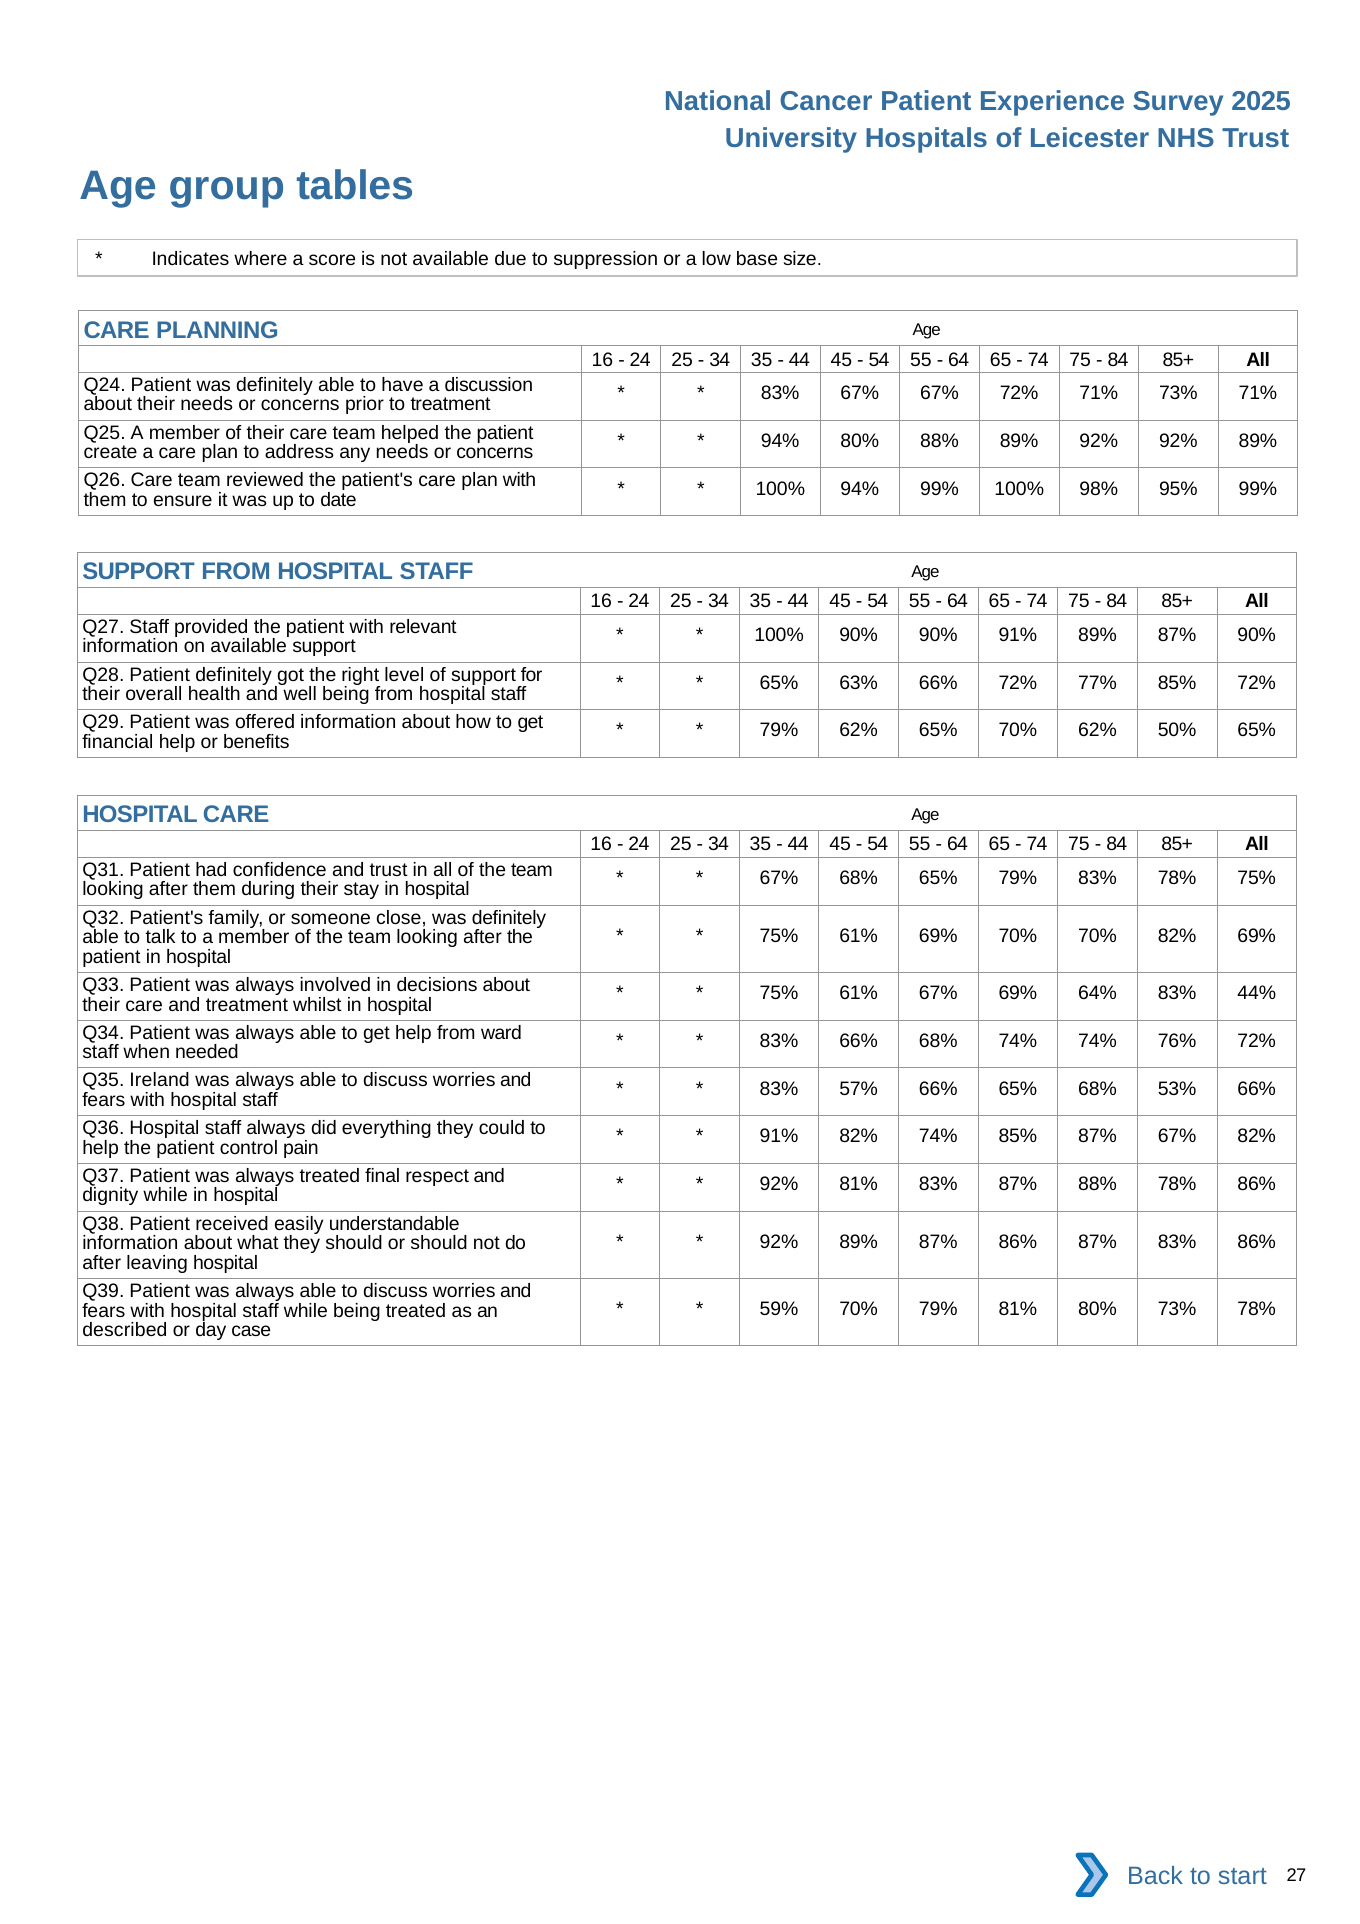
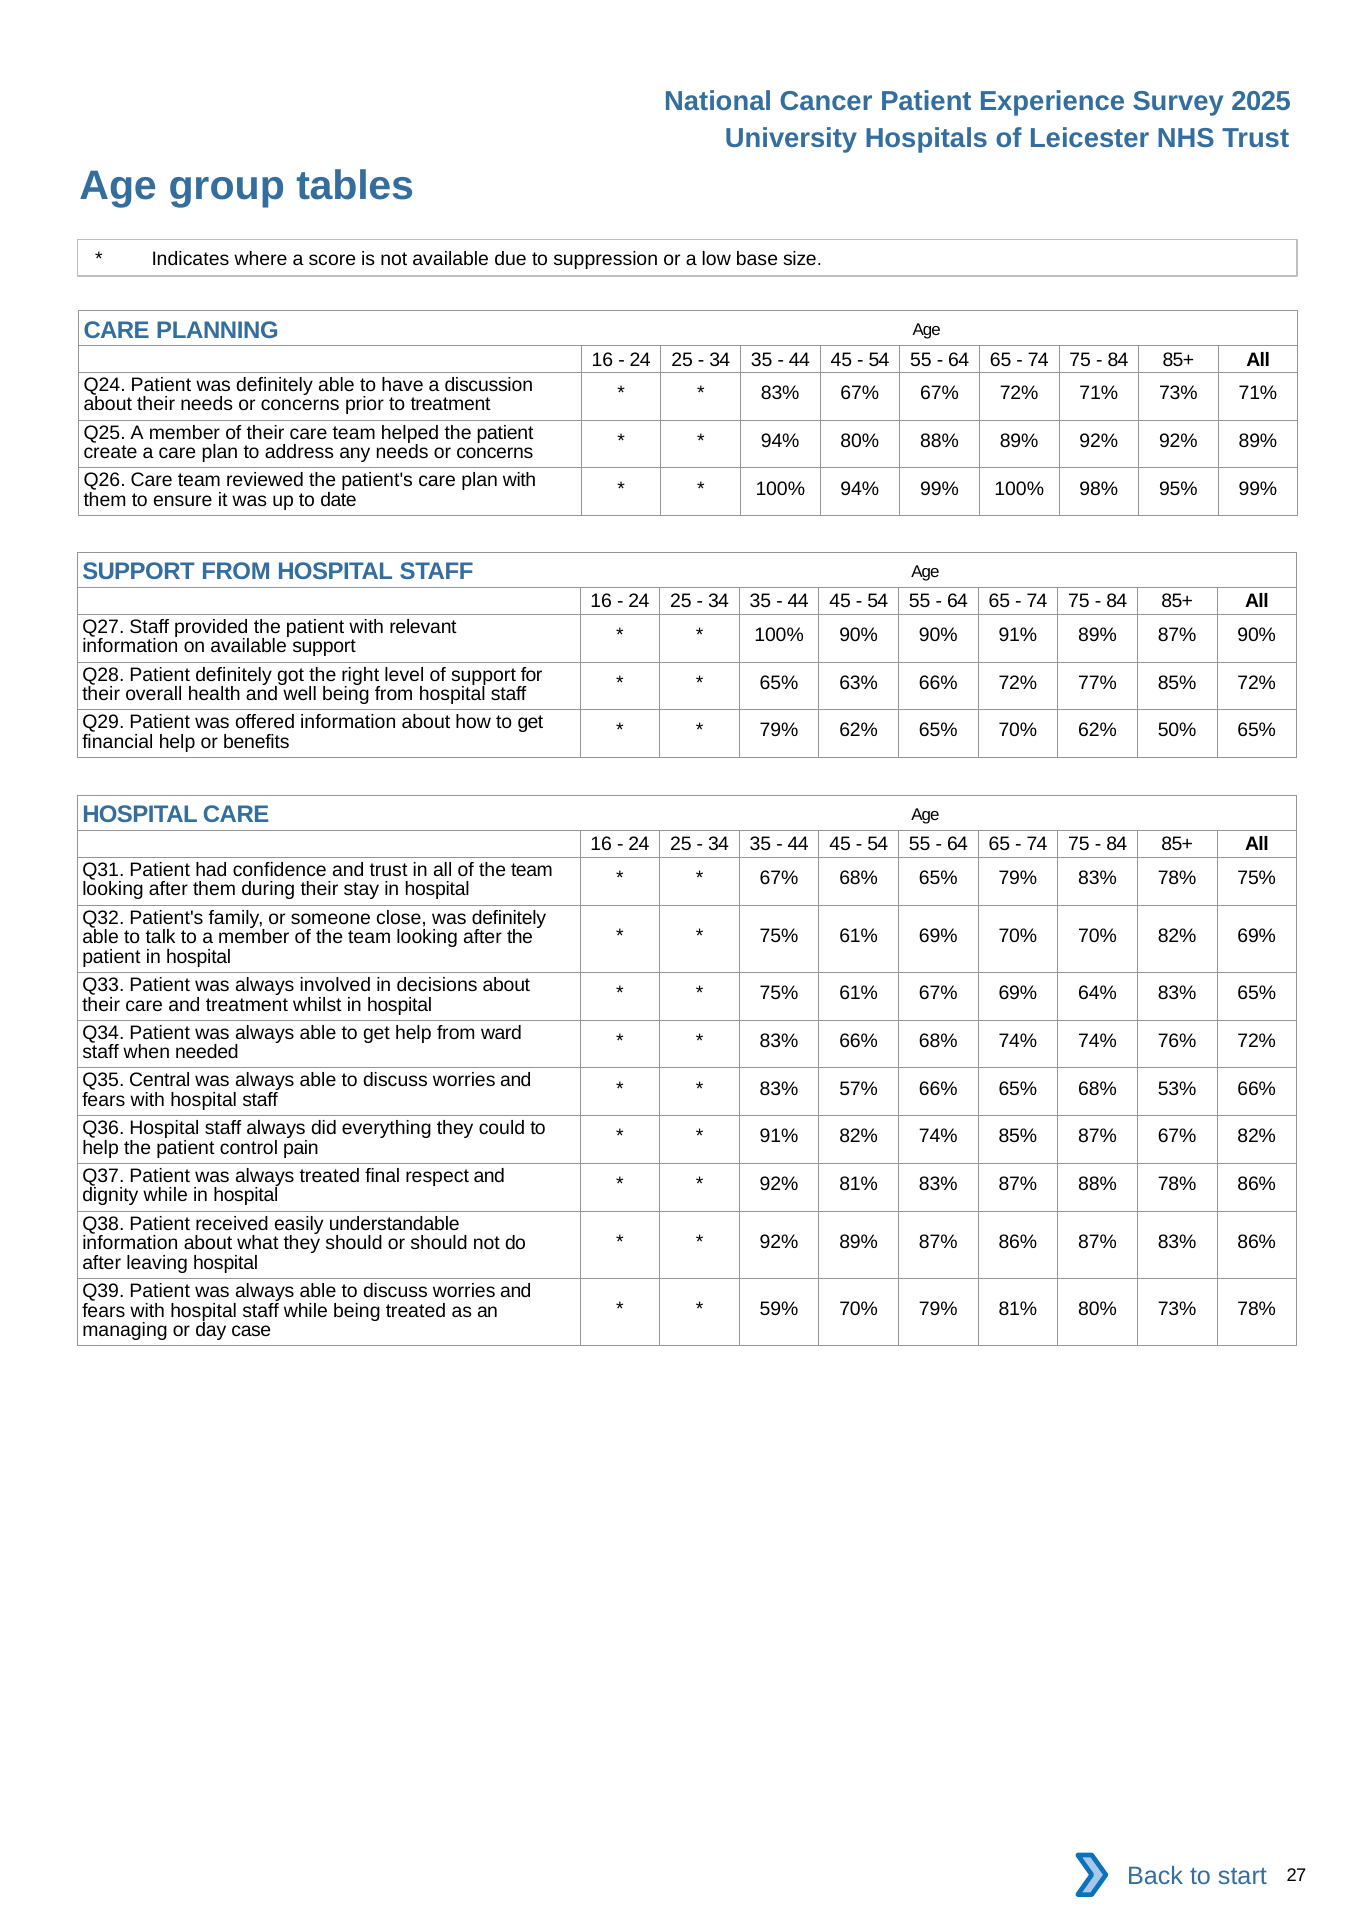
83% 44%: 44% -> 65%
Ireland: Ireland -> Central
described: described -> managing
